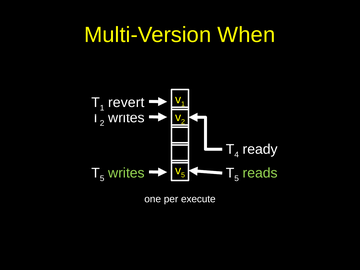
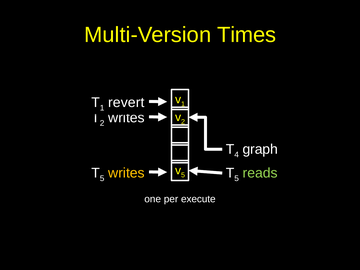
When: When -> Times
ready: ready -> graph
writes at (126, 173) colour: light green -> yellow
